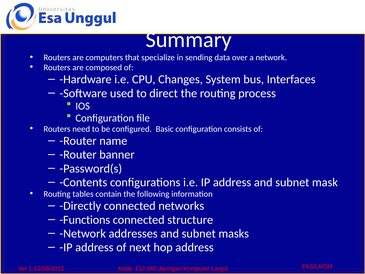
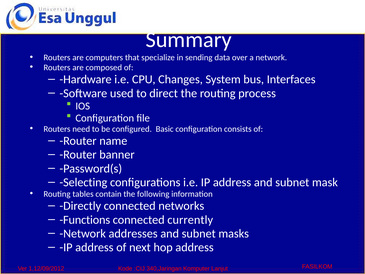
Contents: Contents -> Selecting
structure: structure -> currently
